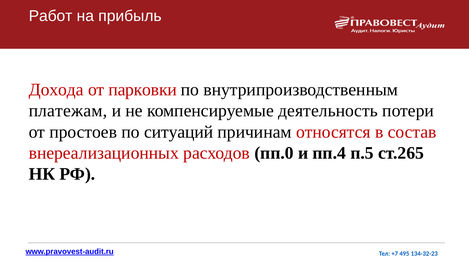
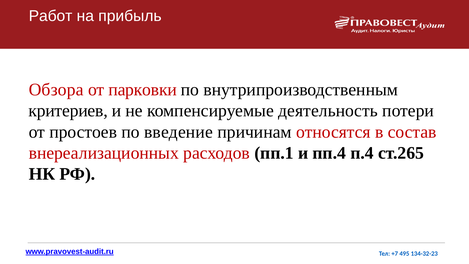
Дохода: Дохода -> Обзора
платежам: платежам -> критериев
ситуаций: ситуаций -> введение
пп.0: пп.0 -> пп.1
п.5: п.5 -> п.4
